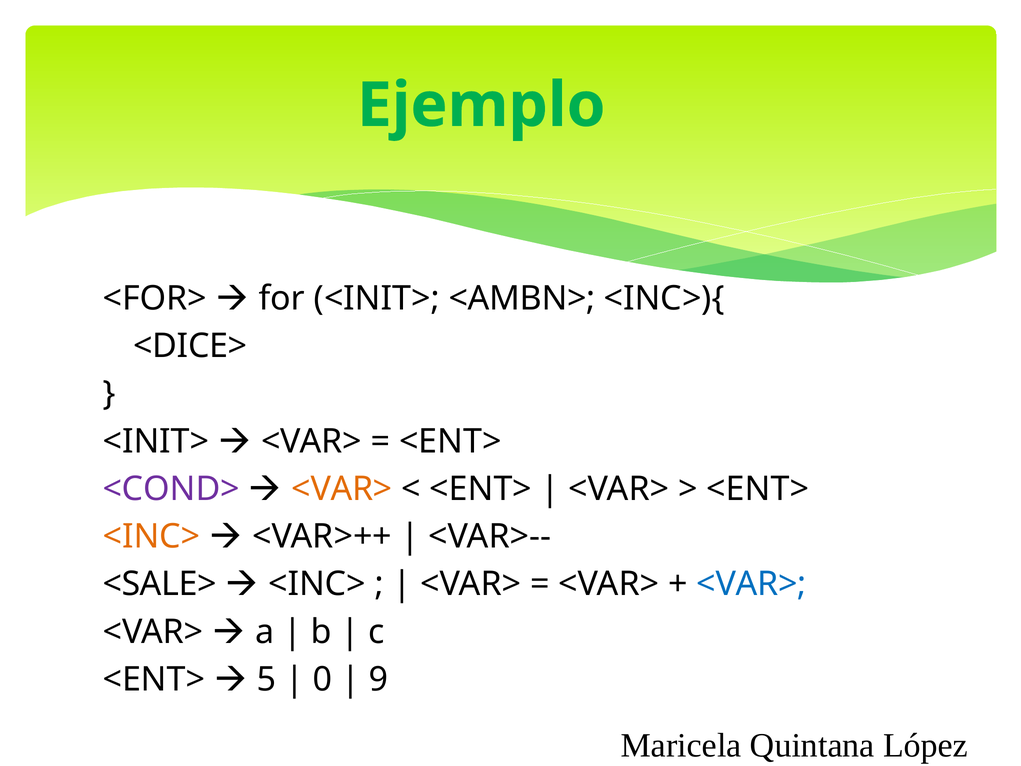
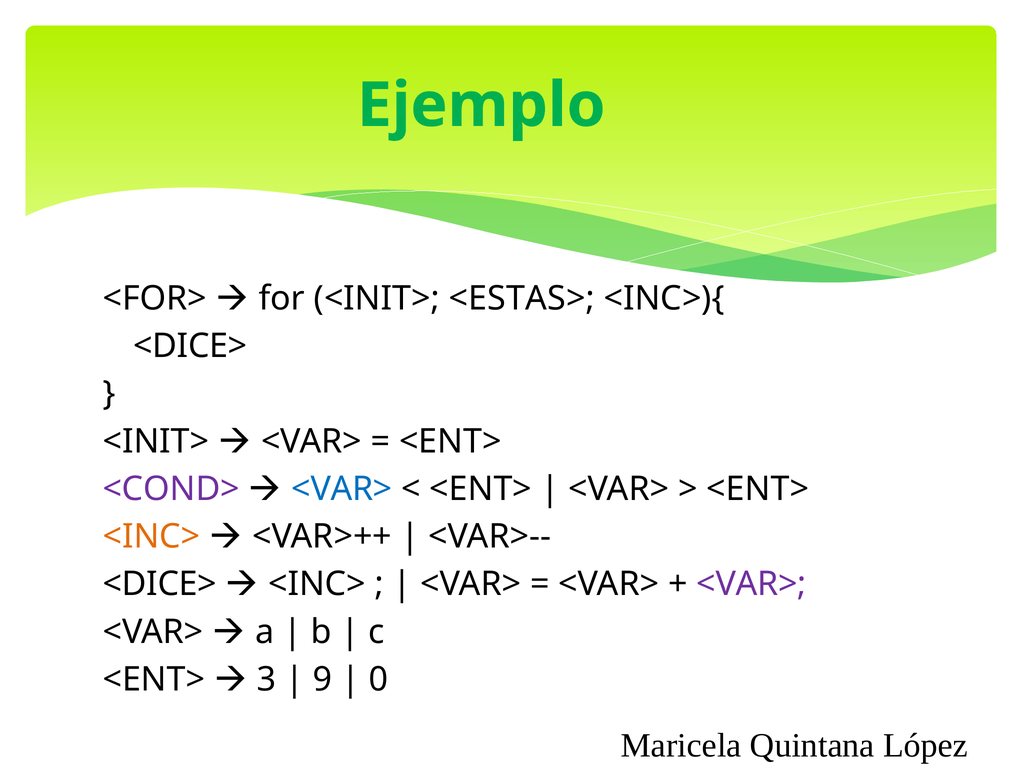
<AMBN>: <AMBN> -> <ESTAS>
<VAR> at (342, 489) colour: orange -> blue
<SALE> at (160, 584): <SALE> -> <DICE>
<VAR> at (751, 584) colour: blue -> purple
5: 5 -> 3
0: 0 -> 9
9: 9 -> 0
